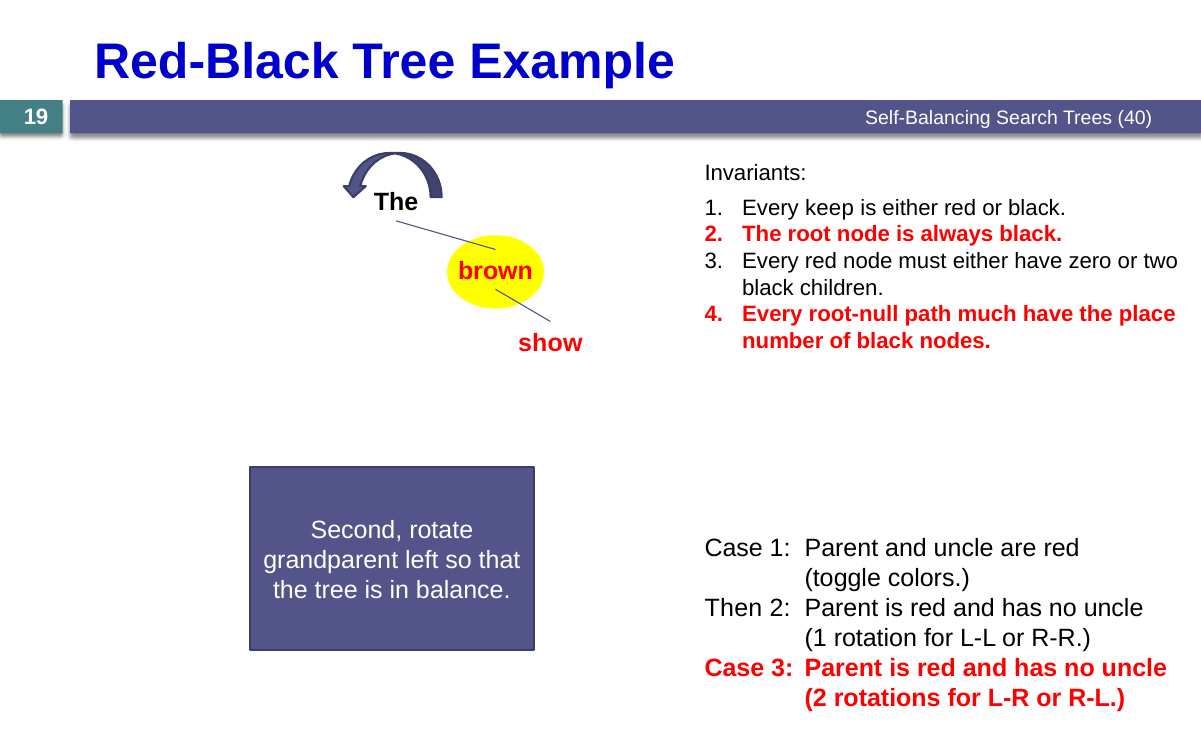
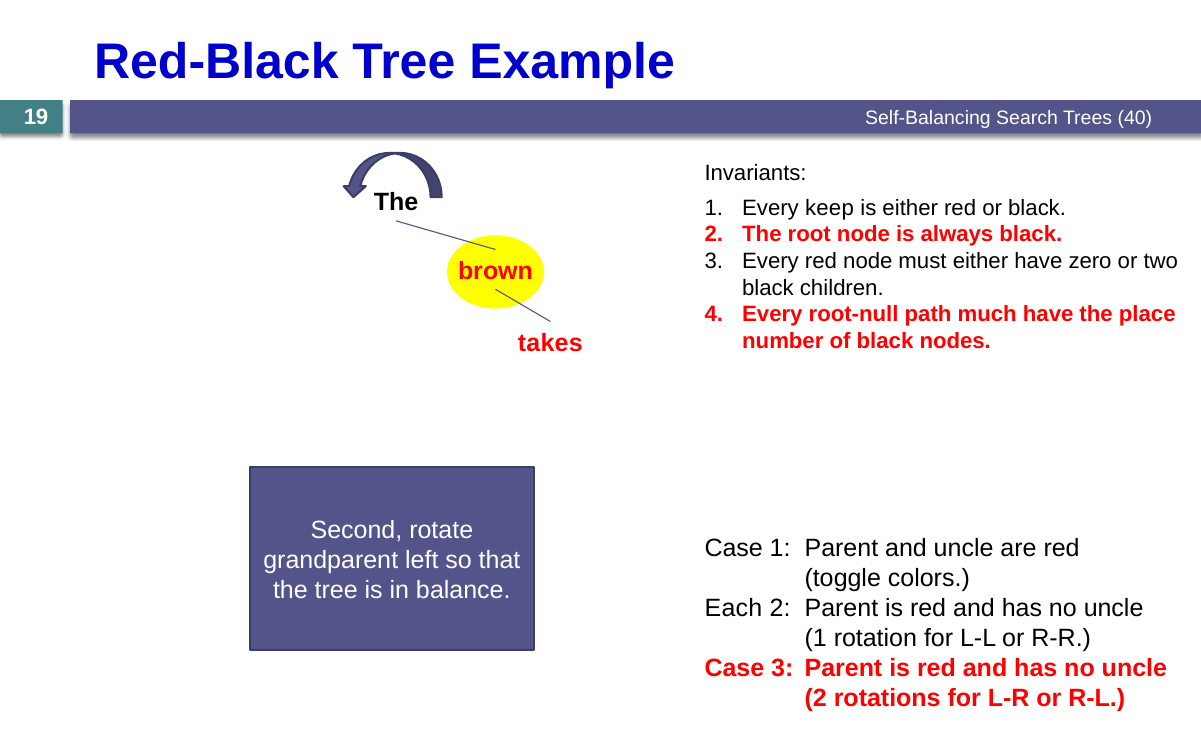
show: show -> takes
Then: Then -> Each
